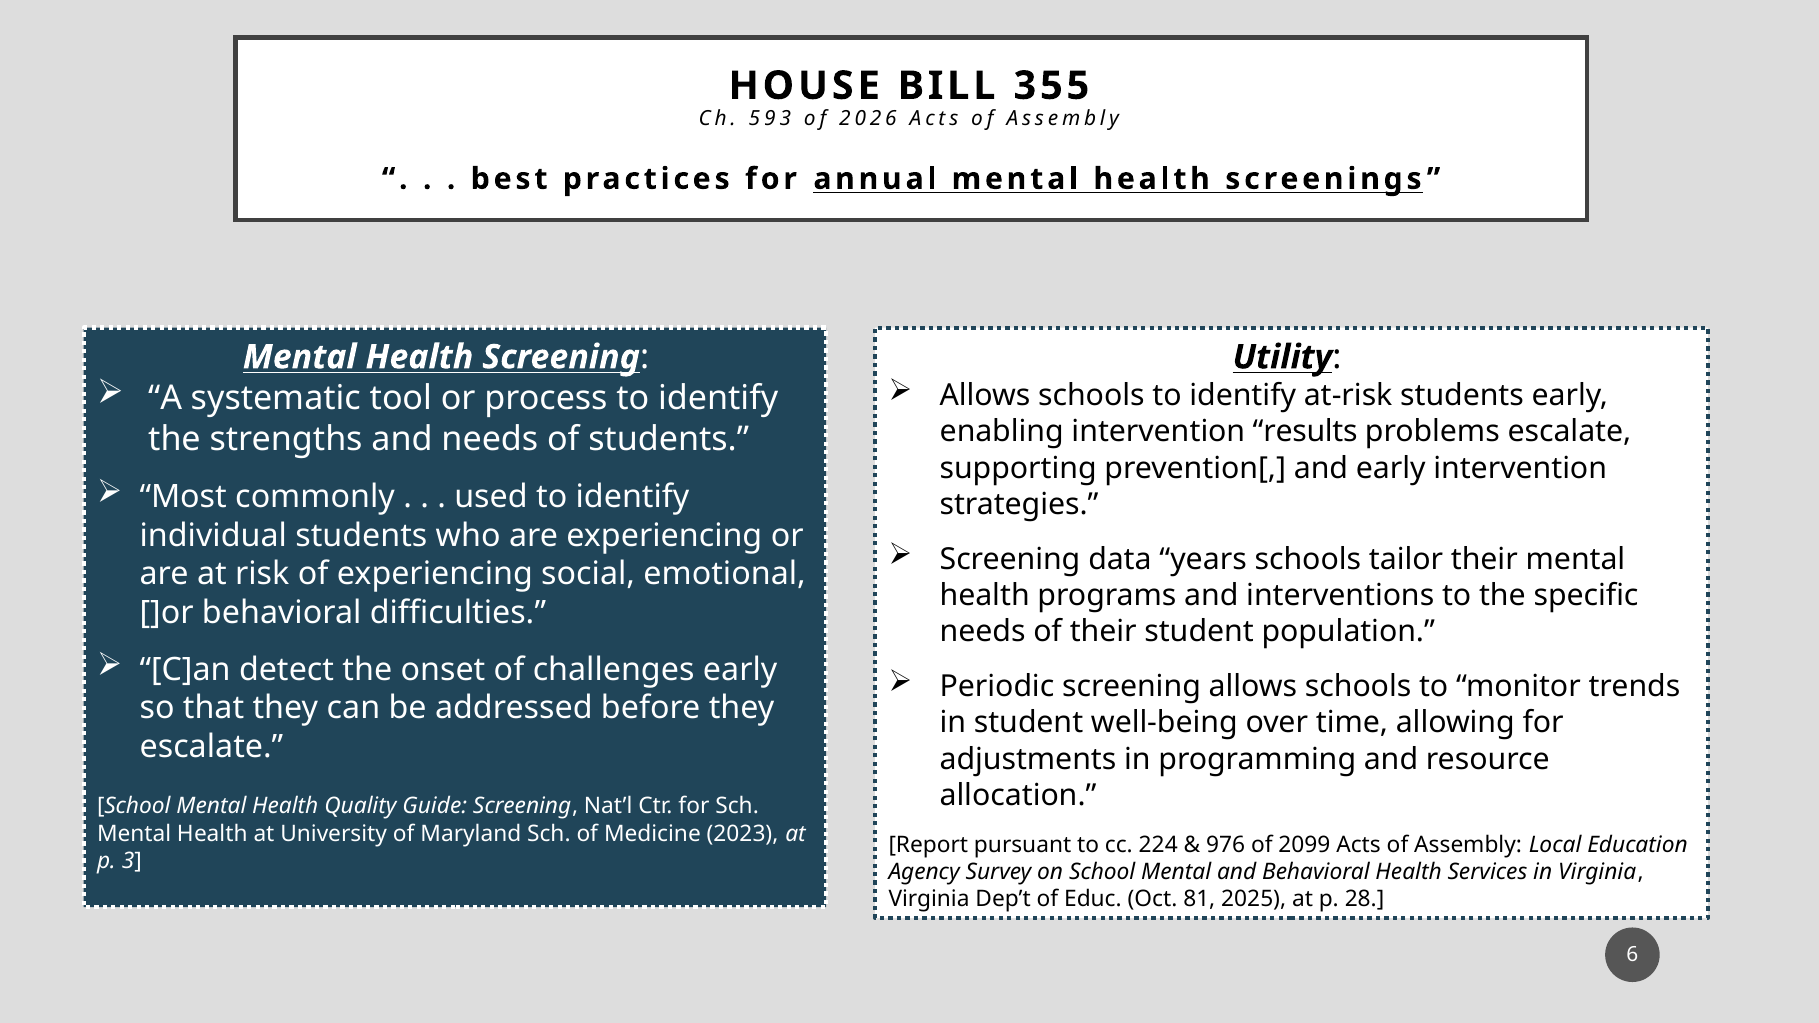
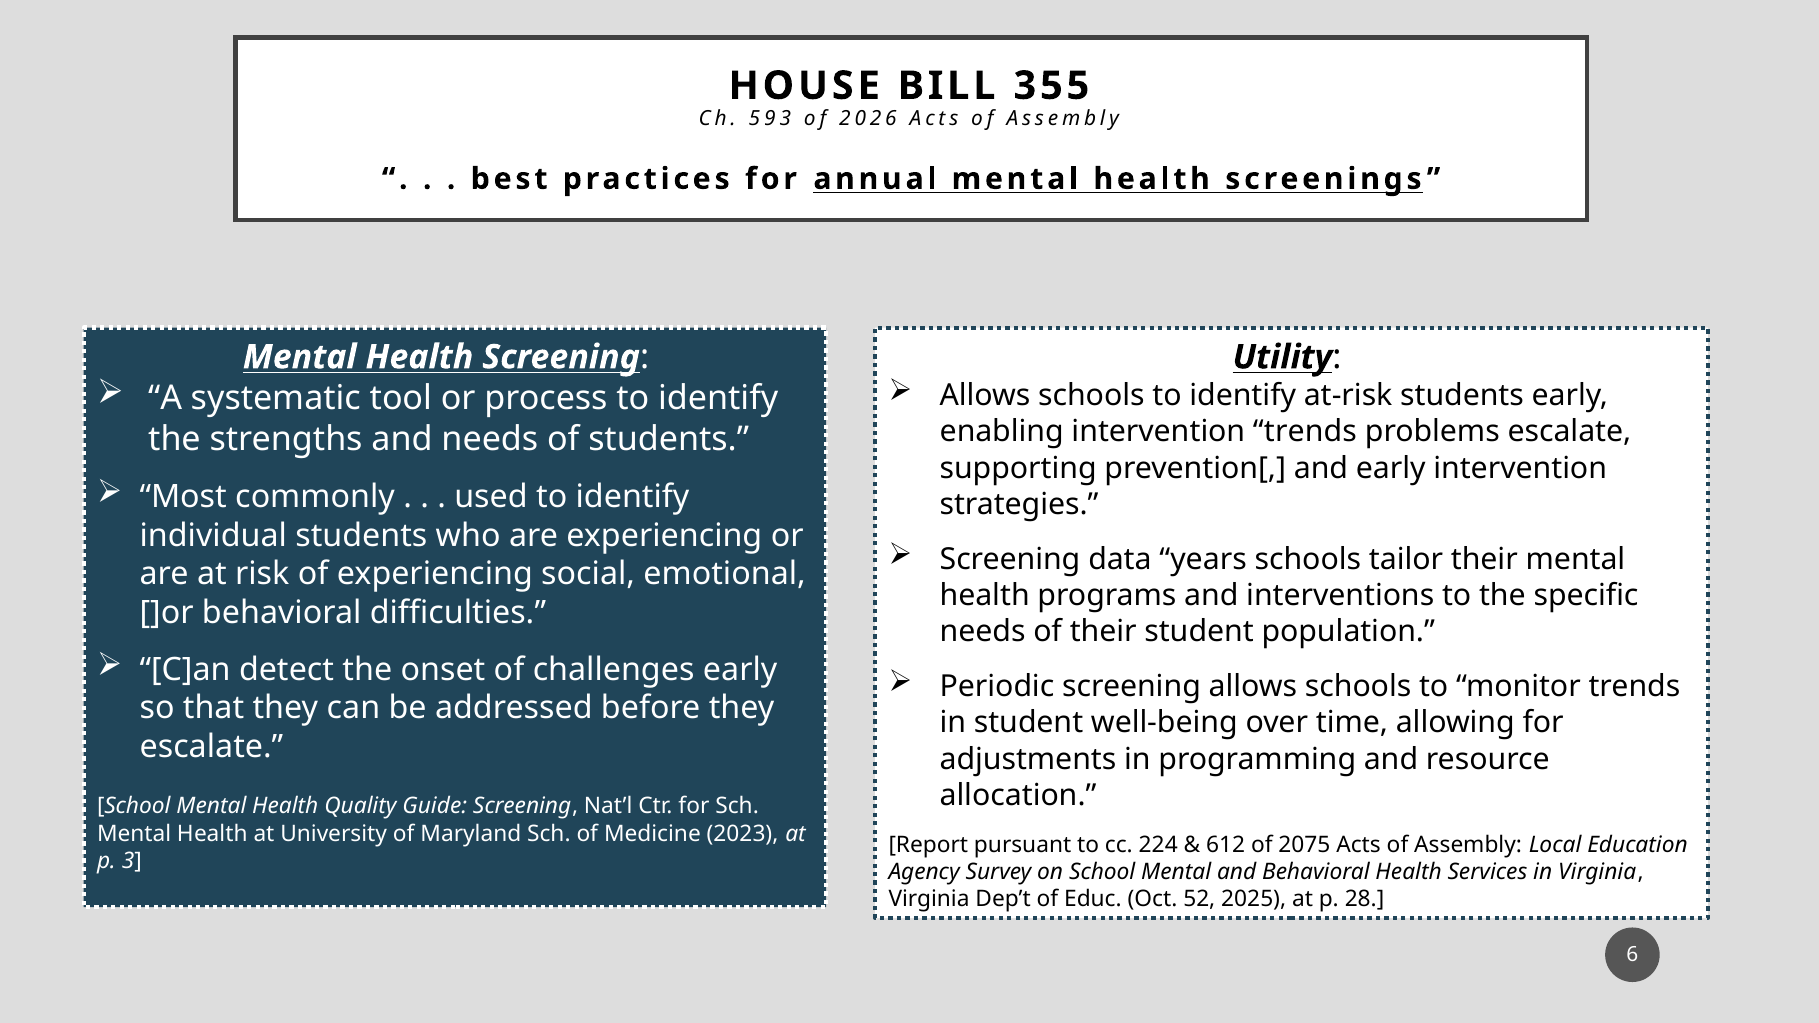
intervention results: results -> trends
976: 976 -> 612
2099: 2099 -> 2075
81: 81 -> 52
